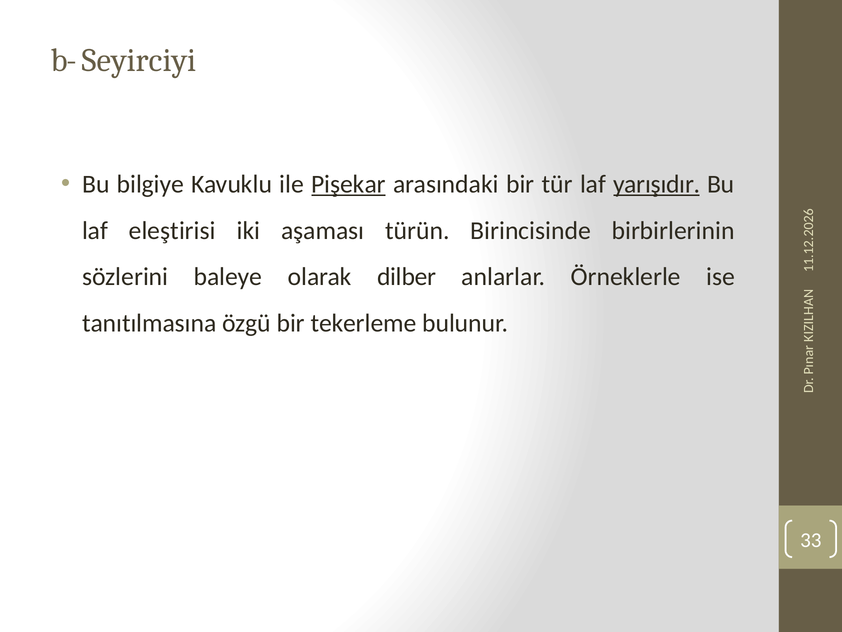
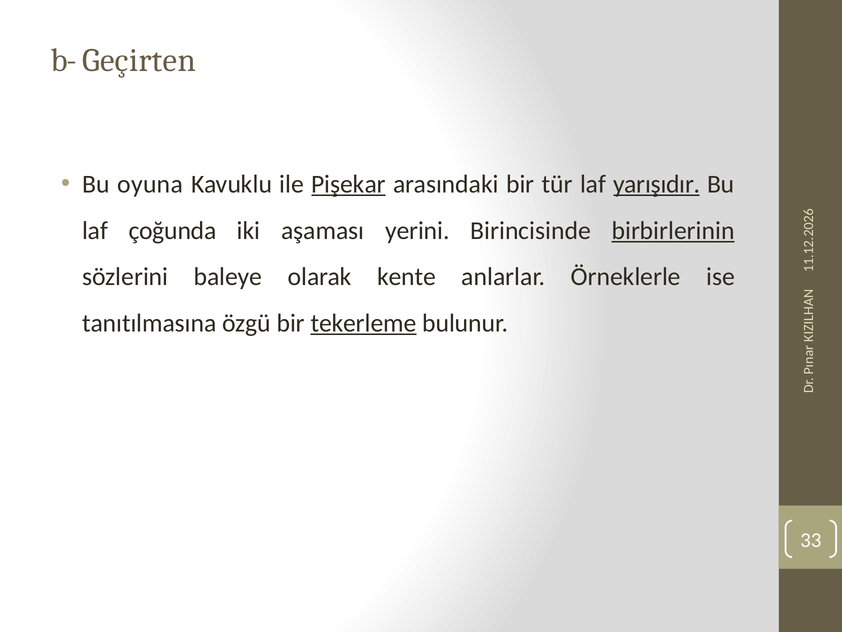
Seyirciyi: Seyirciyi -> Geçirten
bilgiye: bilgiye -> oyuna
eleştirisi: eleştirisi -> çoğunda
türün: türün -> yerini
birbirlerinin underline: none -> present
dilber: dilber -> kente
tekerleme underline: none -> present
